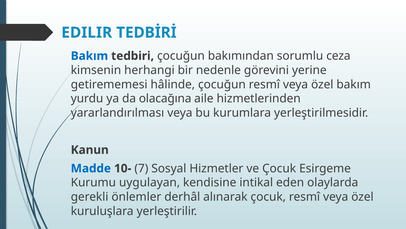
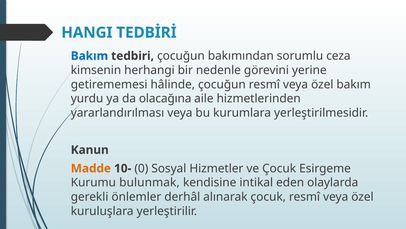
EDILIR: EDILIR -> HANGI
Madde colour: blue -> orange
7: 7 -> 0
uygulayan: uygulayan -> bulunmak
